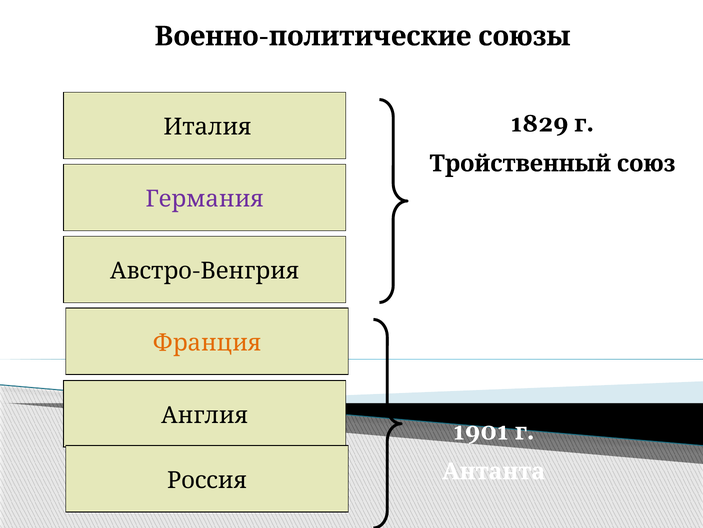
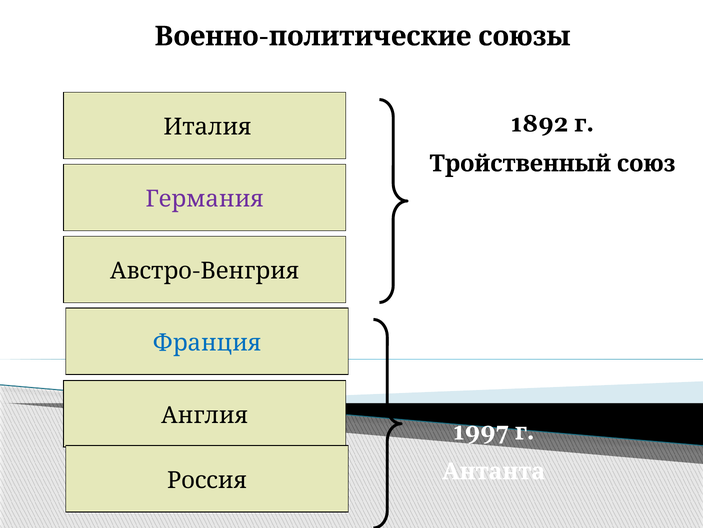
1829: 1829 -> 1892
Франция colour: orange -> blue
1901: 1901 -> 1997
